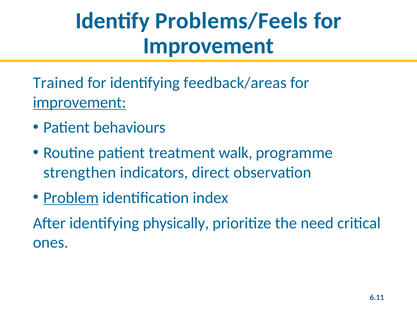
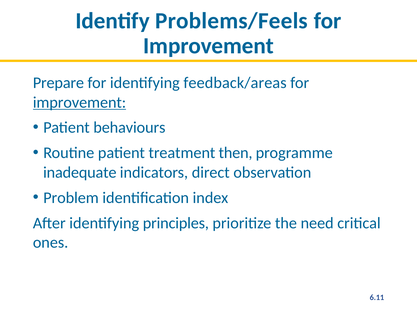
Trained: Trained -> Prepare
walk: walk -> then
strengthen: strengthen -> inadequate
Problem underline: present -> none
physically: physically -> principles
